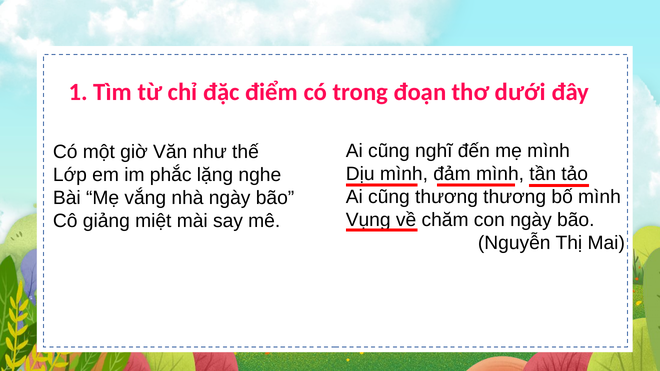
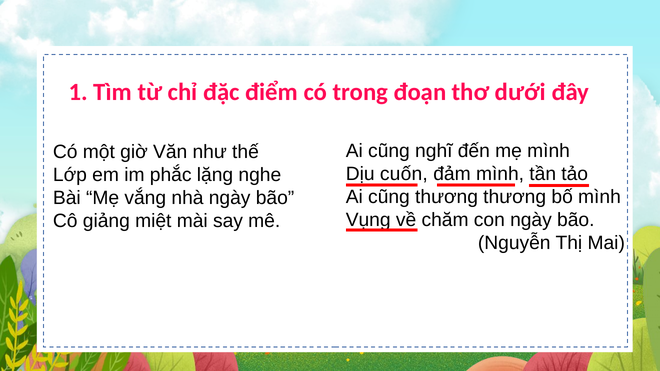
Dịu mình: mình -> cuốn
